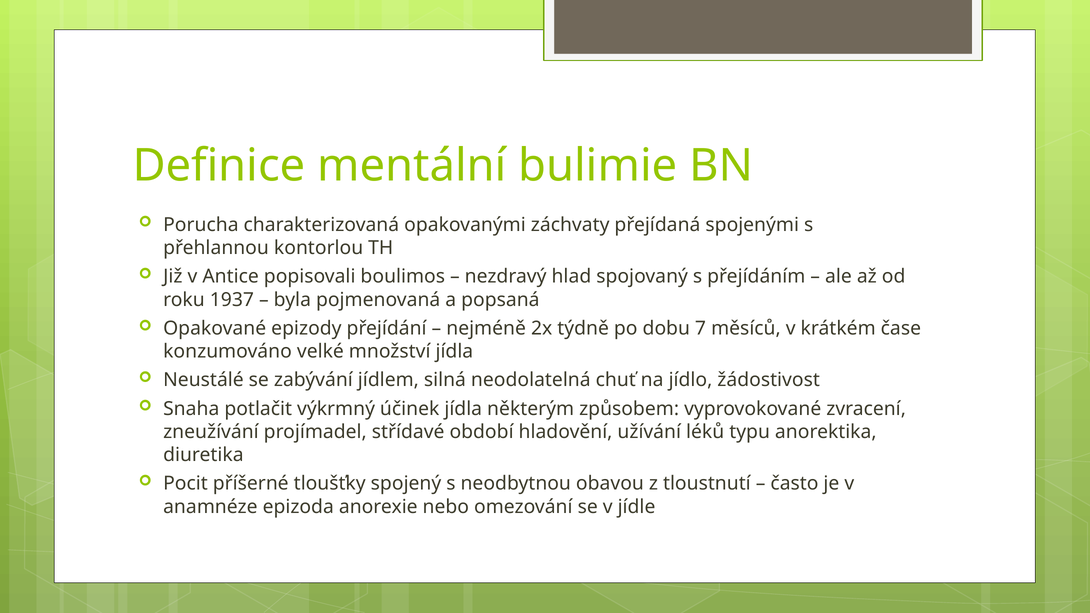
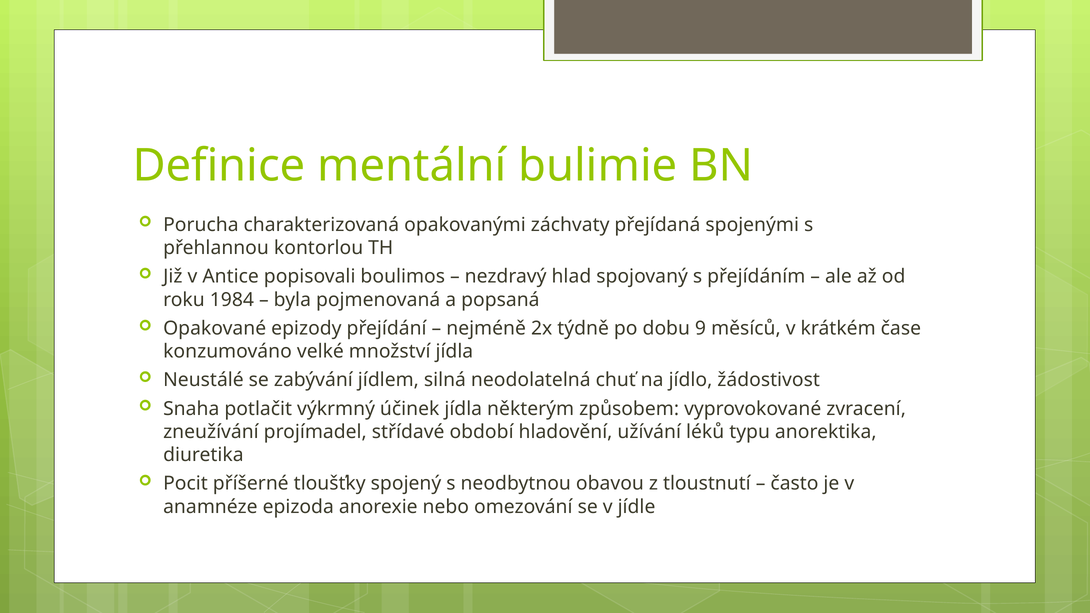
1937: 1937 -> 1984
7: 7 -> 9
